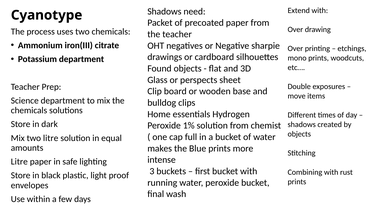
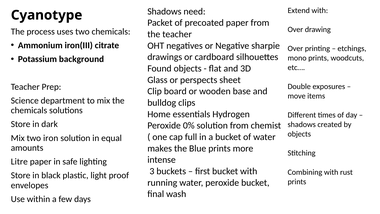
Potassium department: department -> background
1%: 1% -> 0%
two litre: litre -> iron
